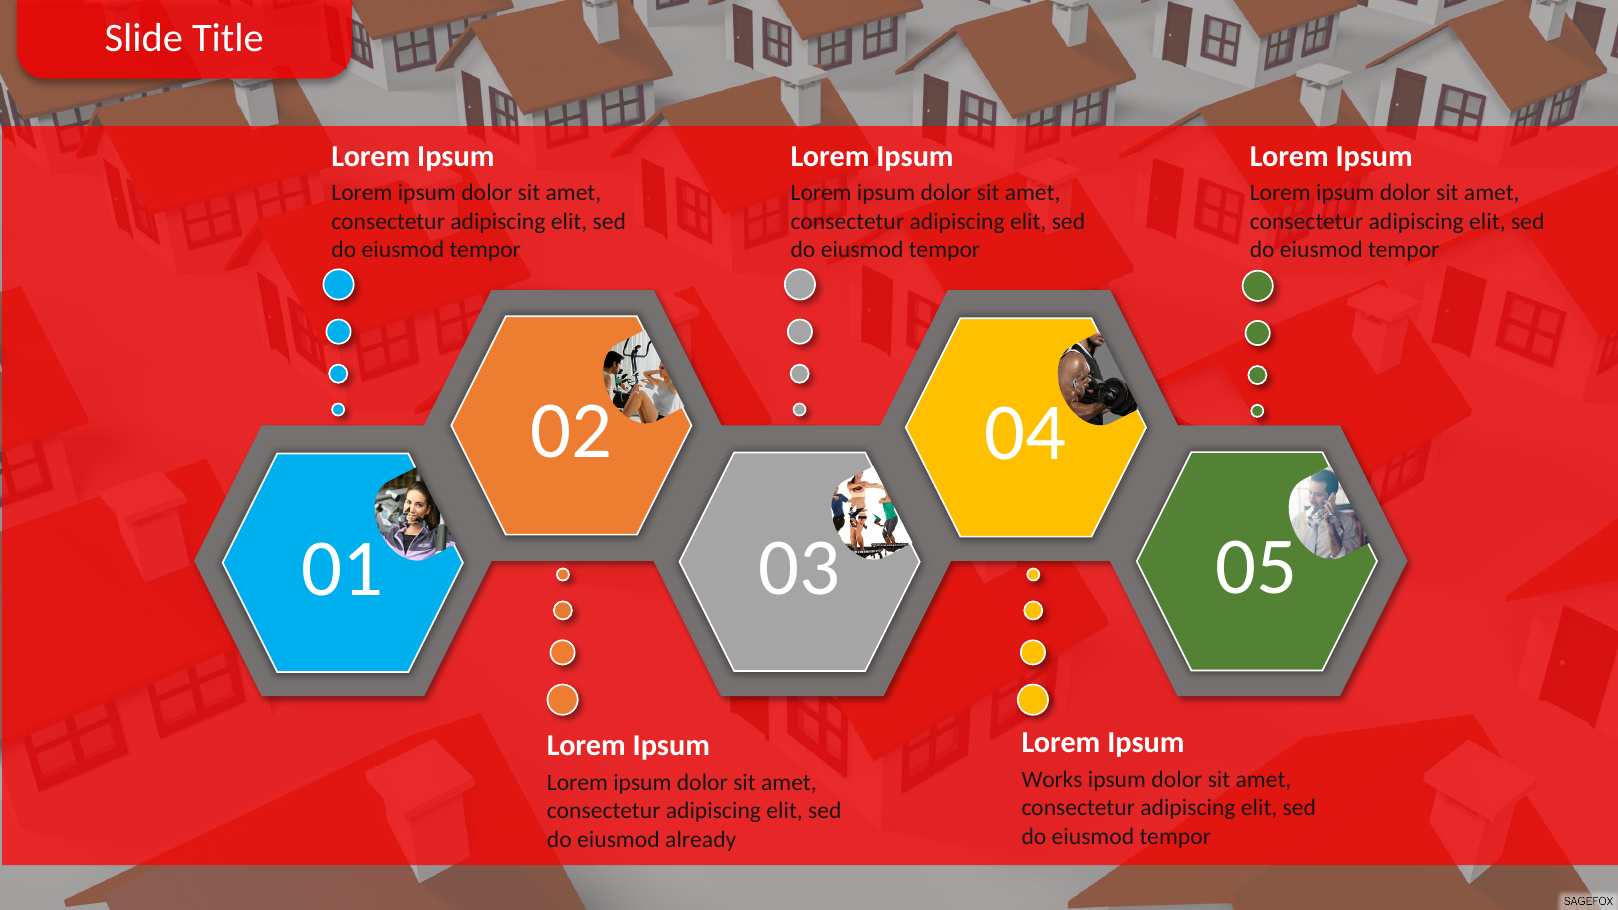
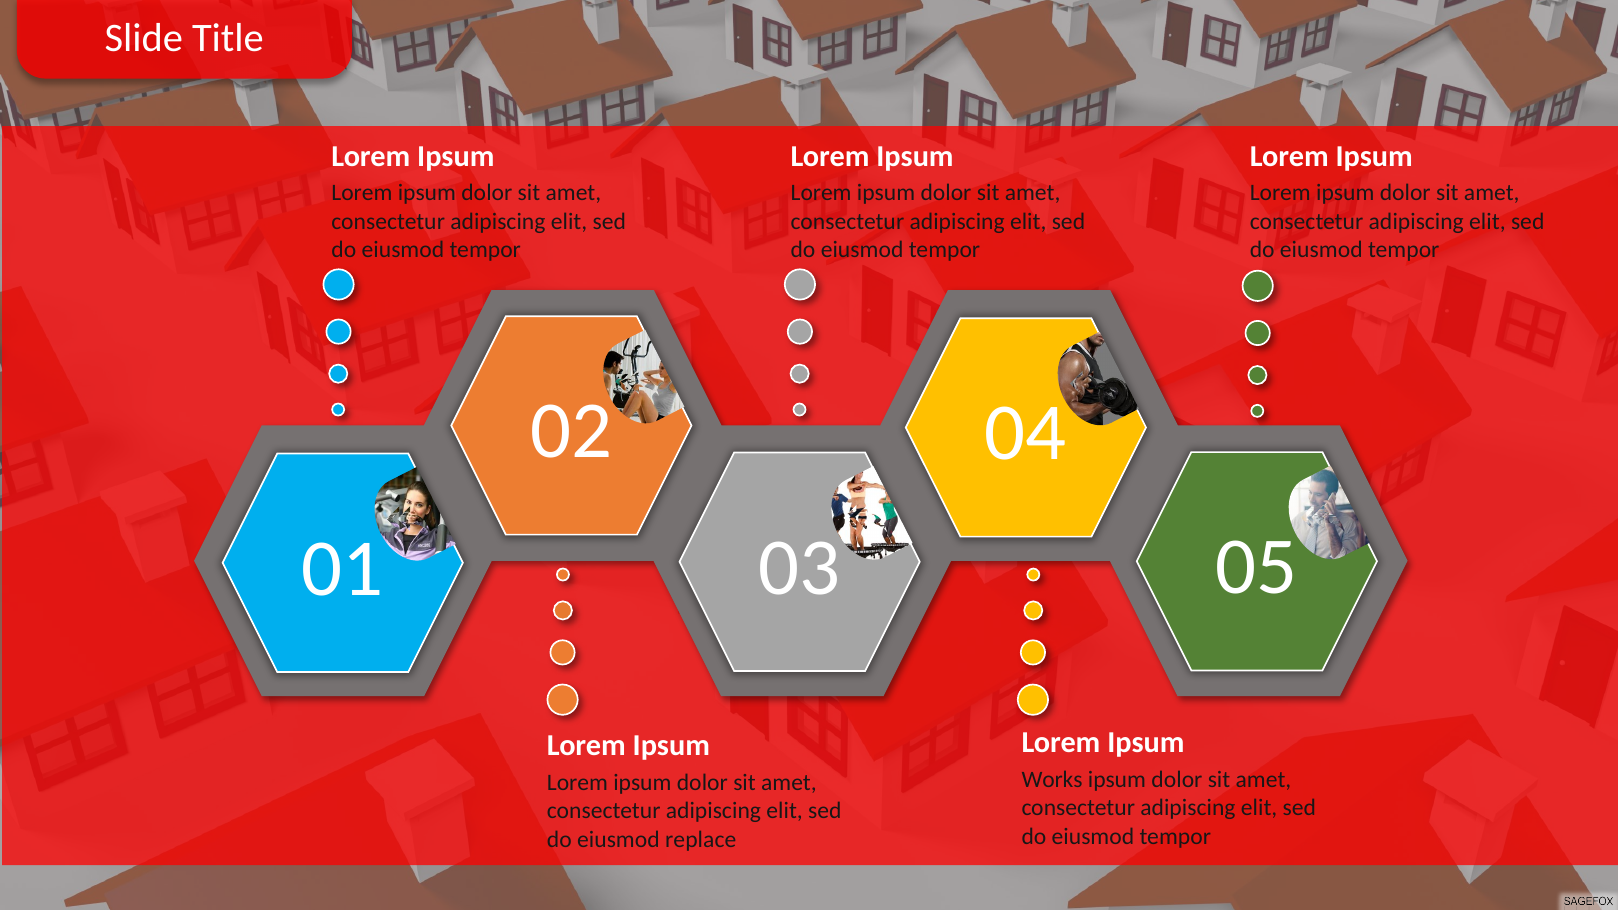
already: already -> replace
